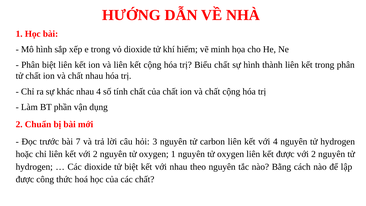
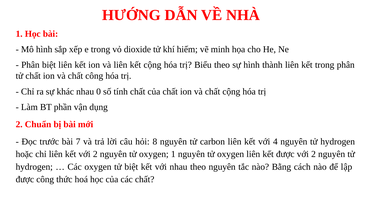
Biểu chất: chất -> theo
chất nhau: nhau -> công
nhau 4: 4 -> 0
3: 3 -> 8
Các dioxide: dioxide -> oxygen
